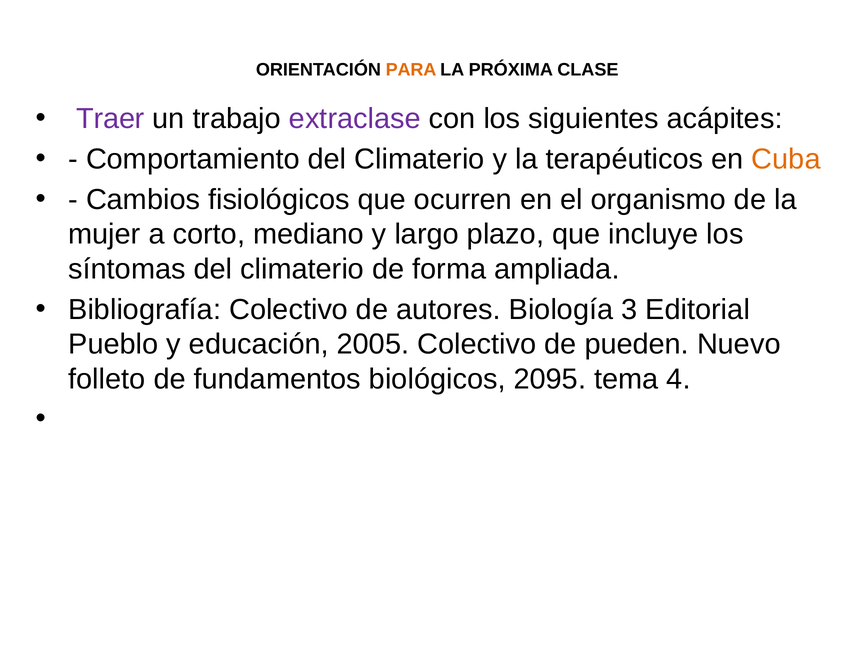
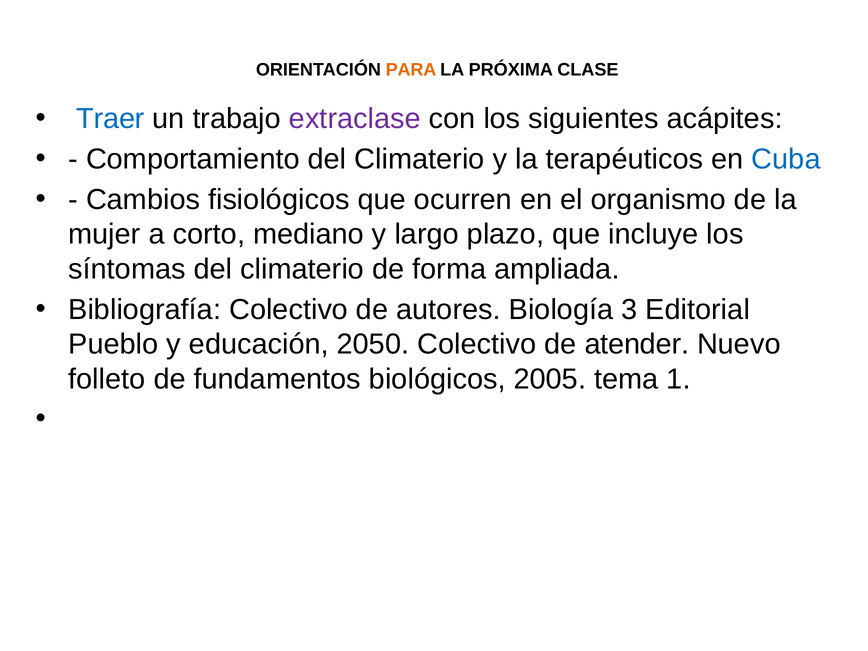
Traer colour: purple -> blue
Cuba colour: orange -> blue
2005: 2005 -> 2050
pueden: pueden -> atender
2095: 2095 -> 2005
4: 4 -> 1
